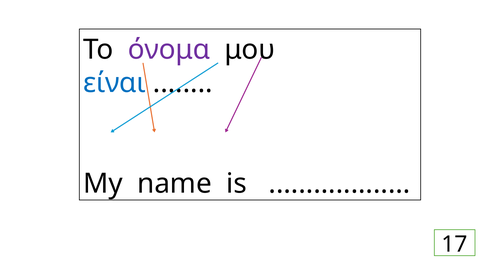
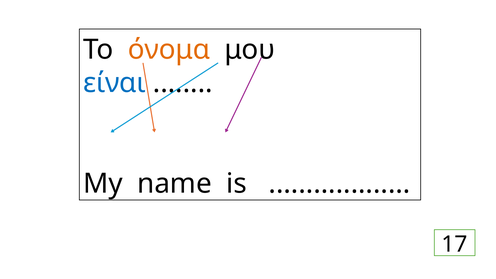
όνομα colour: purple -> orange
